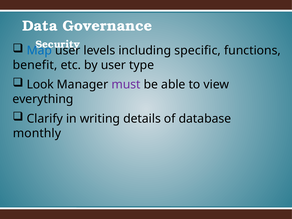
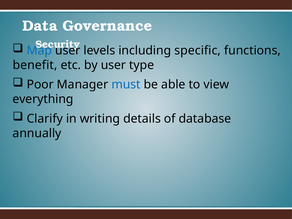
Look: Look -> Poor
must colour: purple -> blue
monthly: monthly -> annually
